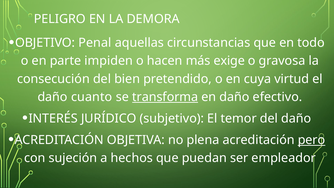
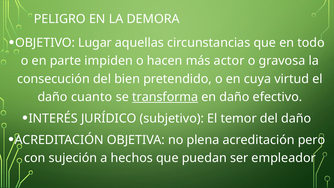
Penal: Penal -> Lugar
exige: exige -> actor
pero underline: present -> none
